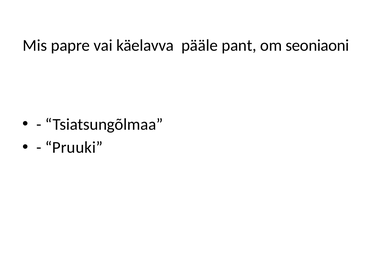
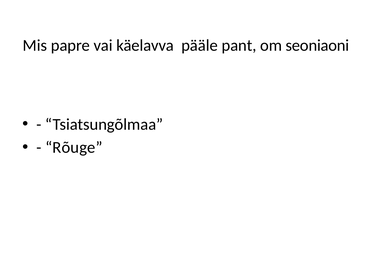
Pruuki: Pruuki -> Rõuge
